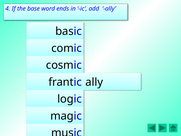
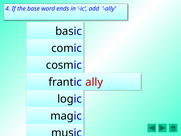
ally at (94, 82) colour: black -> red
